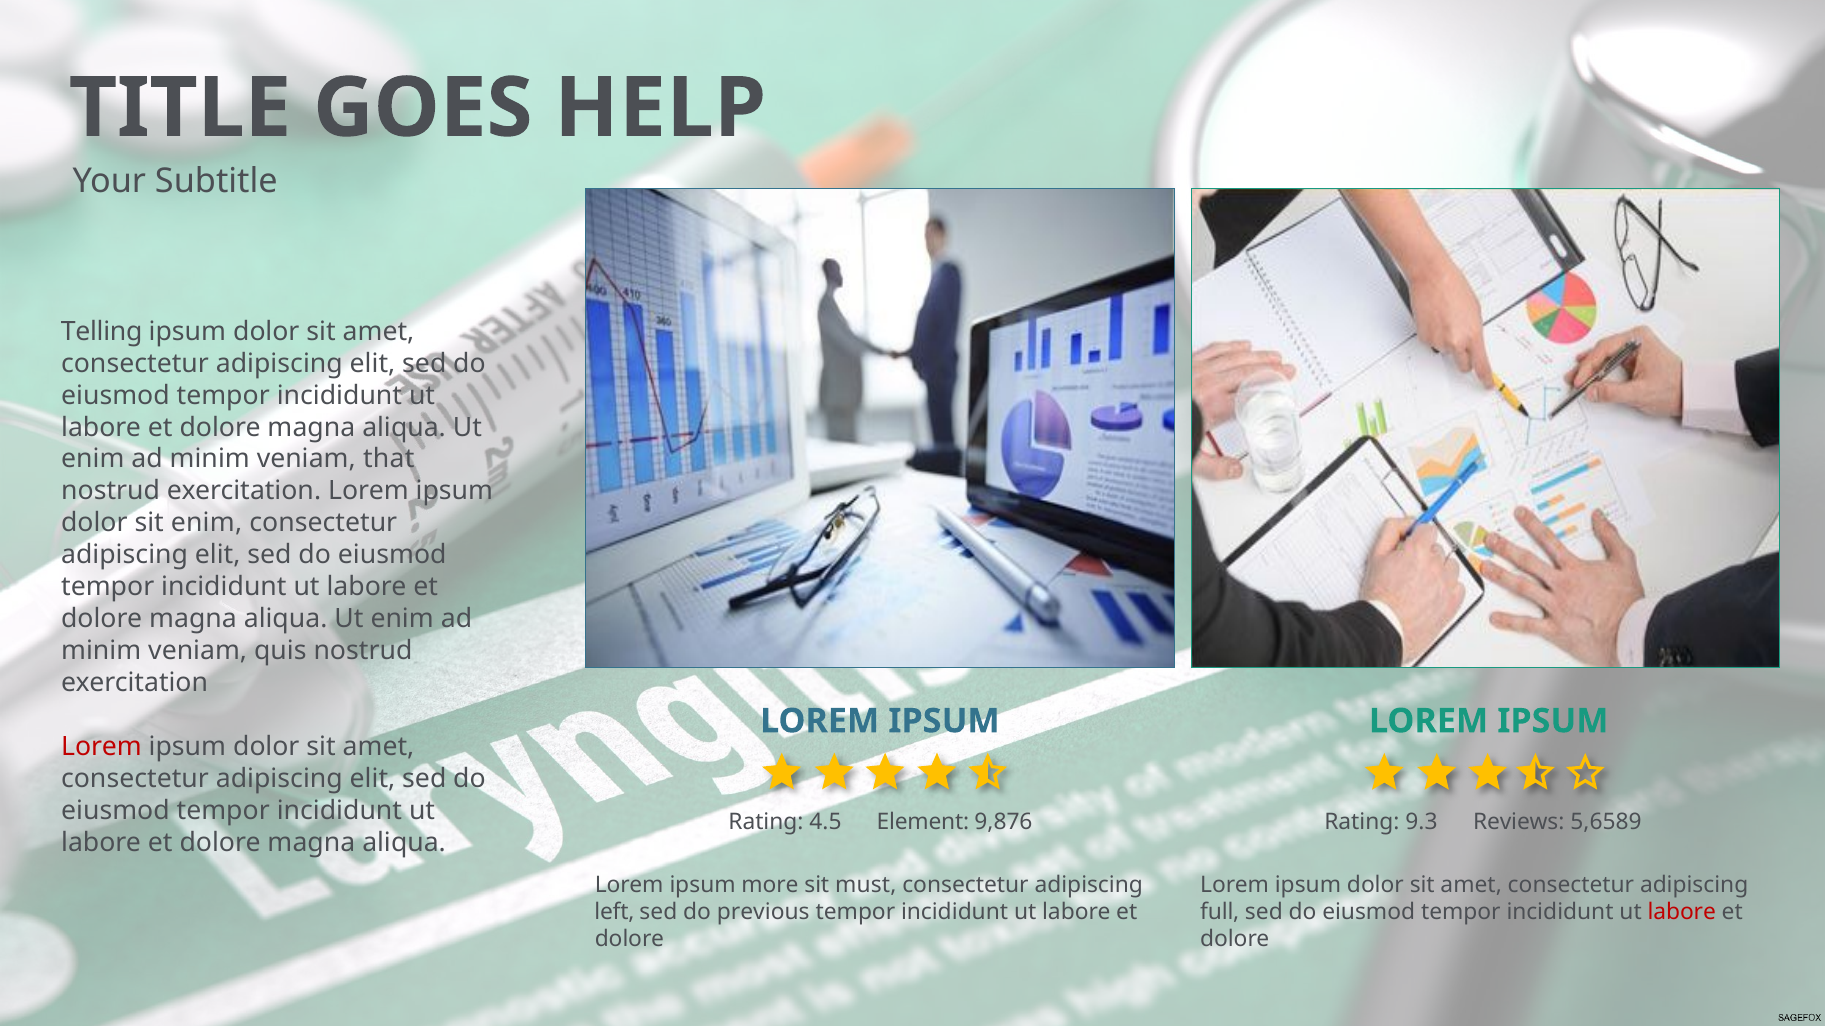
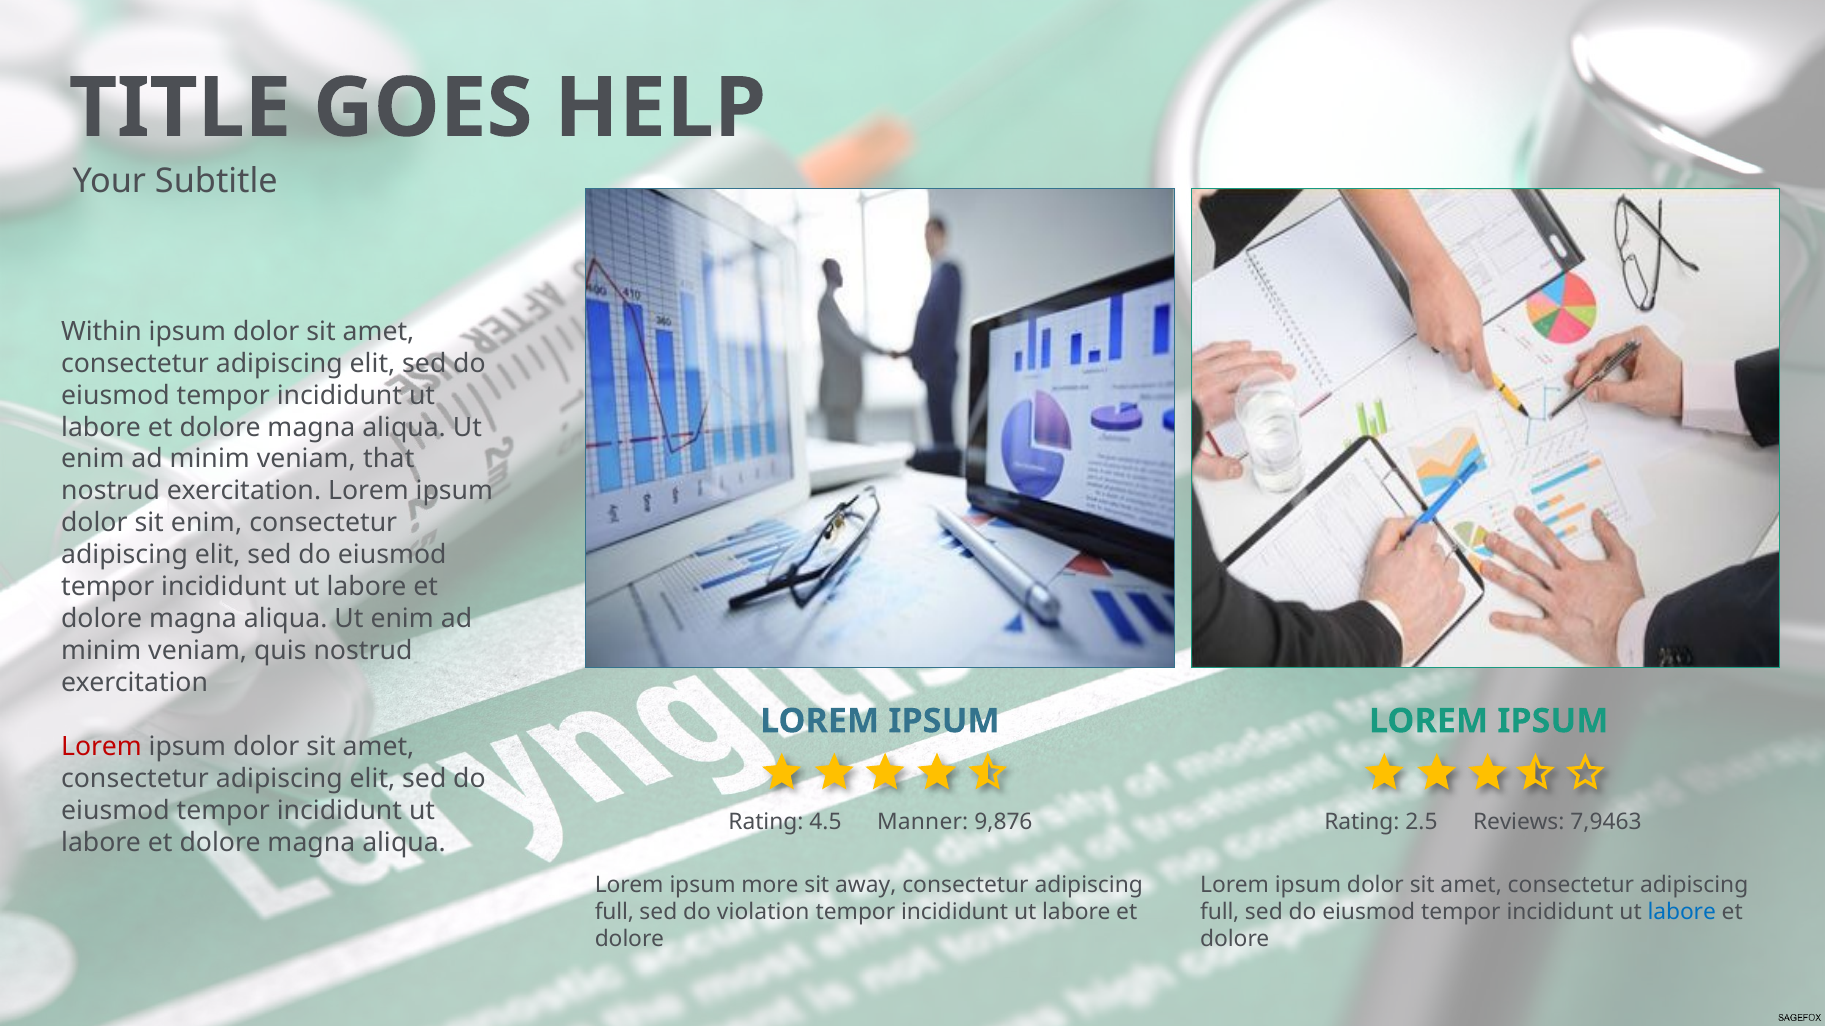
Telling: Telling -> Within
Element: Element -> Manner
9.3: 9.3 -> 2.5
5,6589: 5,6589 -> 7,9463
must: must -> away
left at (614, 912): left -> full
previous: previous -> violation
labore at (1682, 912) colour: red -> blue
